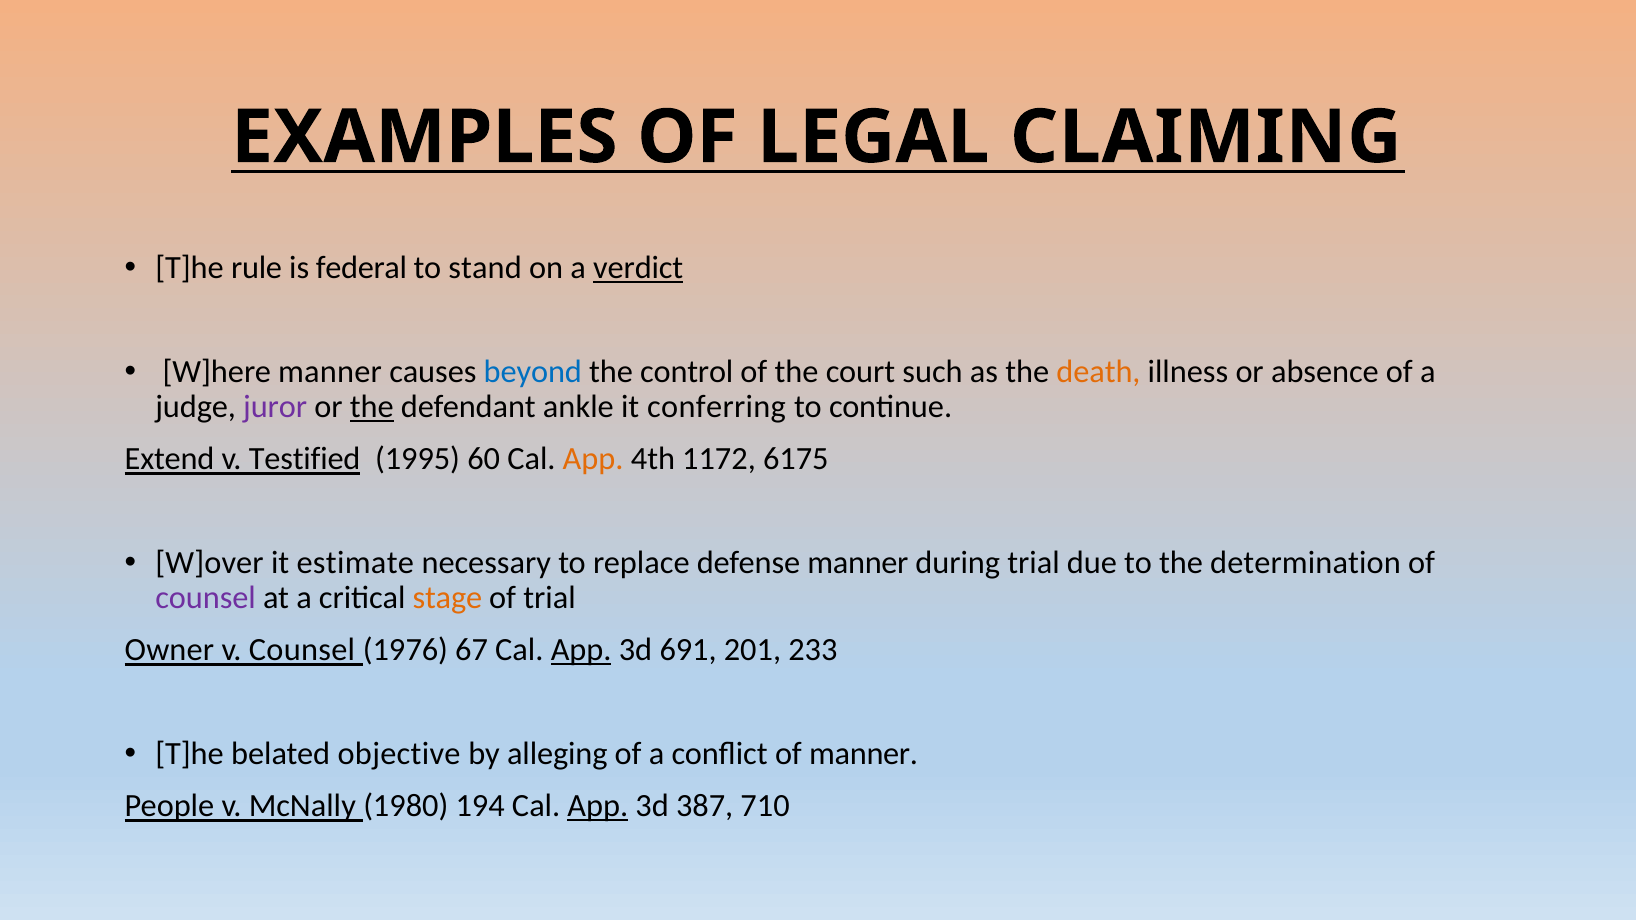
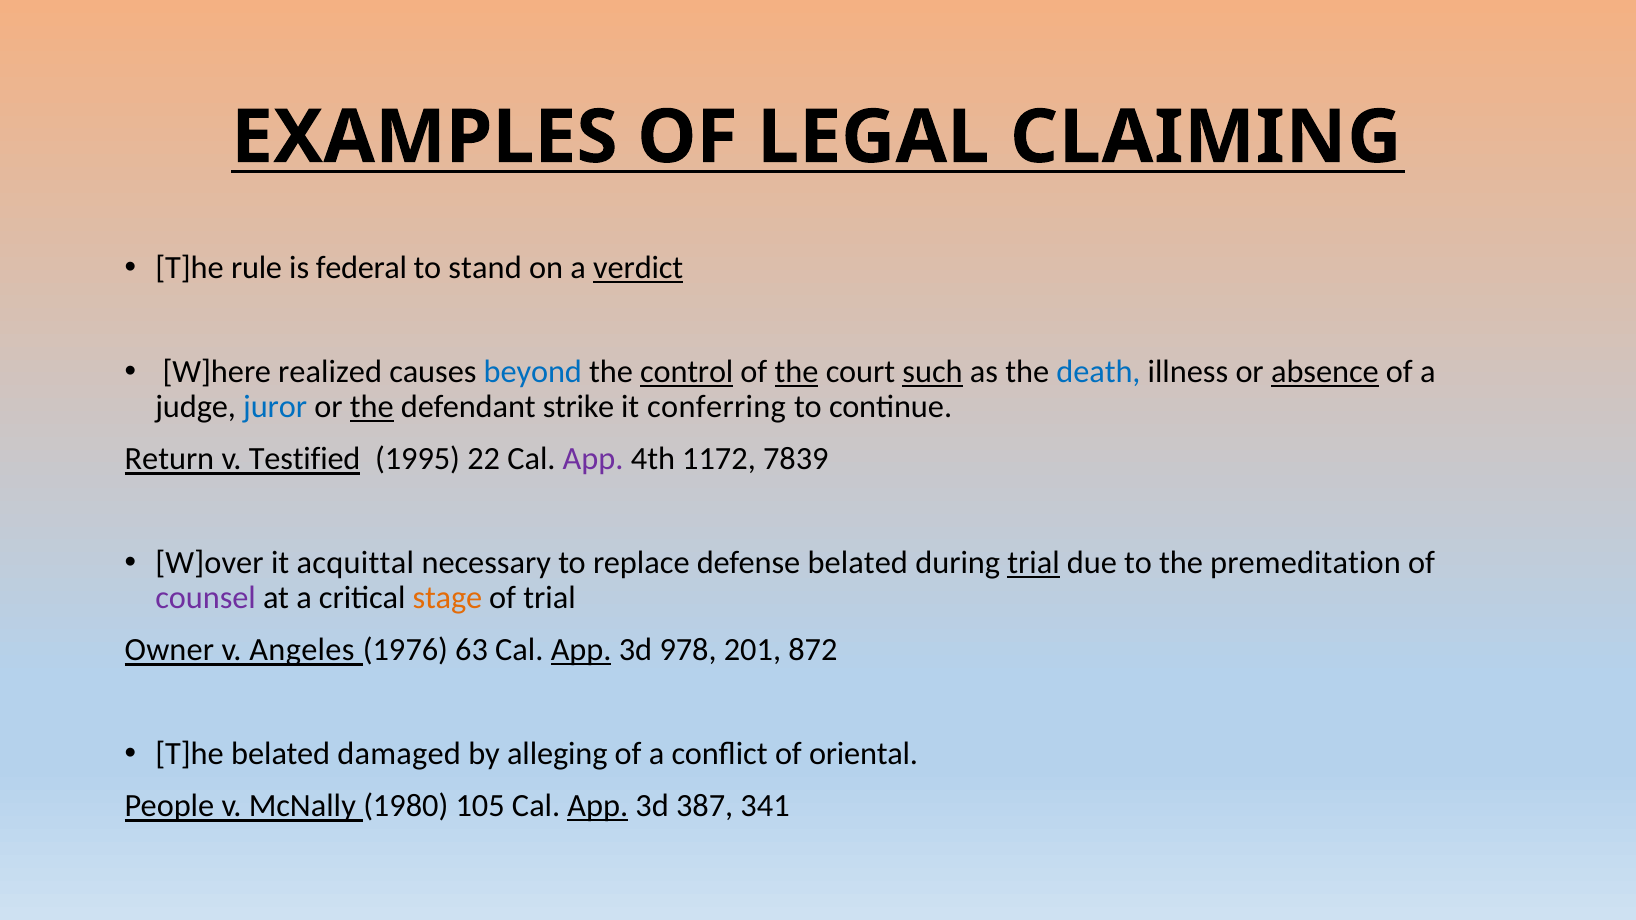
W]here manner: manner -> realized
control underline: none -> present
the at (797, 372) underline: none -> present
such underline: none -> present
death colour: orange -> blue
absence underline: none -> present
juror colour: purple -> blue
ankle: ankle -> strike
Extend: Extend -> Return
60: 60 -> 22
App at (593, 459) colour: orange -> purple
6175: 6175 -> 7839
estimate: estimate -> acquittal
defense manner: manner -> belated
trial at (1034, 563) underline: none -> present
determination: determination -> premeditation
v Counsel: Counsel -> Angeles
67: 67 -> 63
691: 691 -> 978
233: 233 -> 872
objective: objective -> damaged
of manner: manner -> oriental
194: 194 -> 105
710: 710 -> 341
